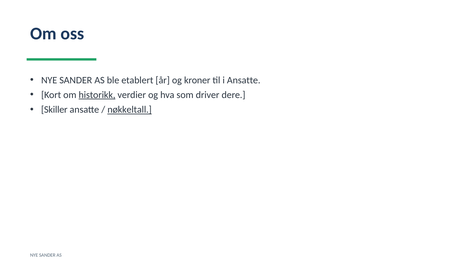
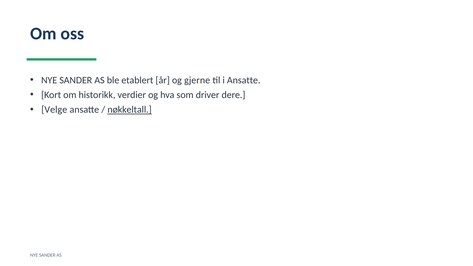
kroner: kroner -> gjerne
historikk underline: present -> none
Skiller: Skiller -> Velge
